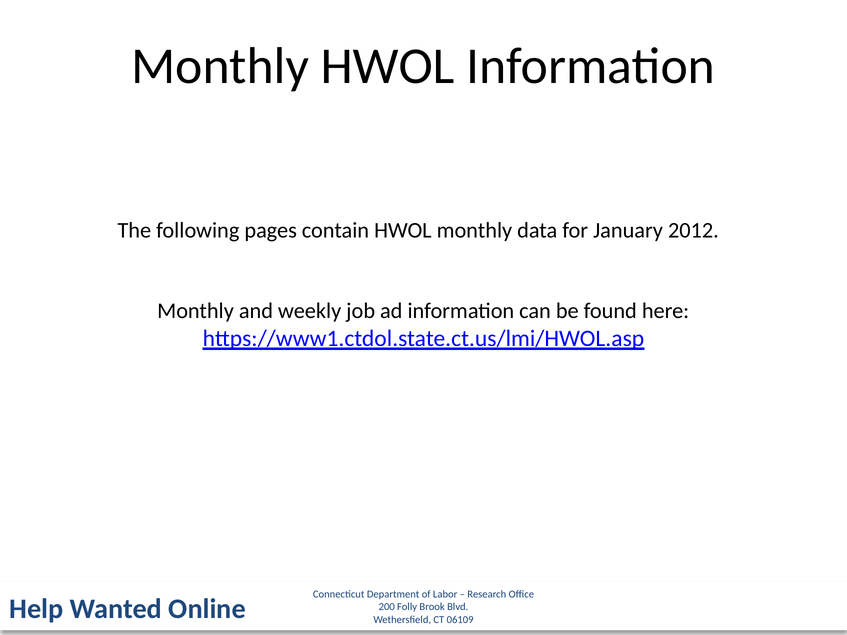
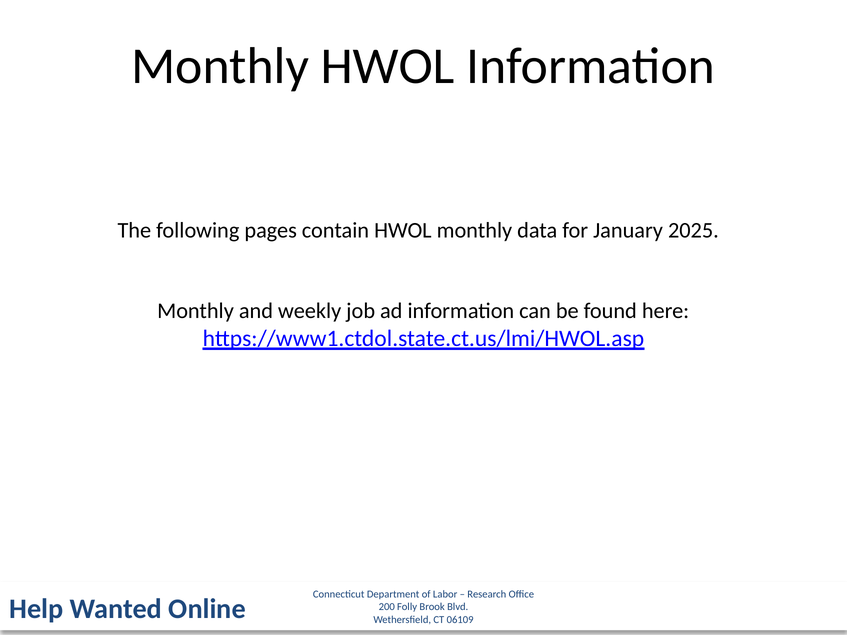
2012: 2012 -> 2025
